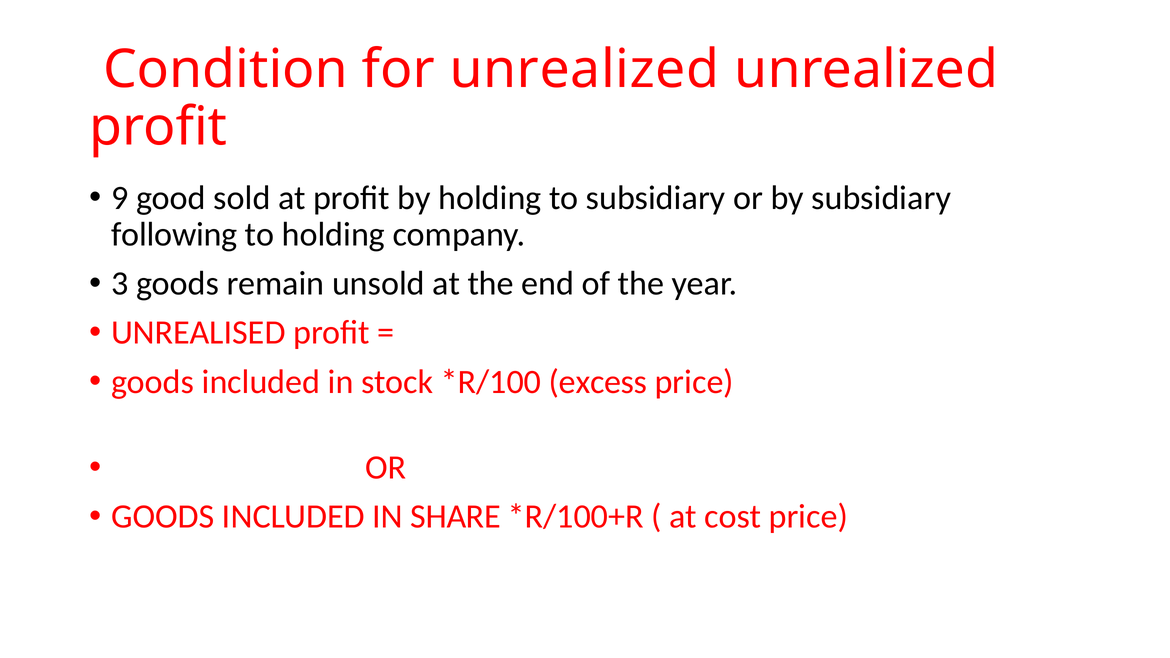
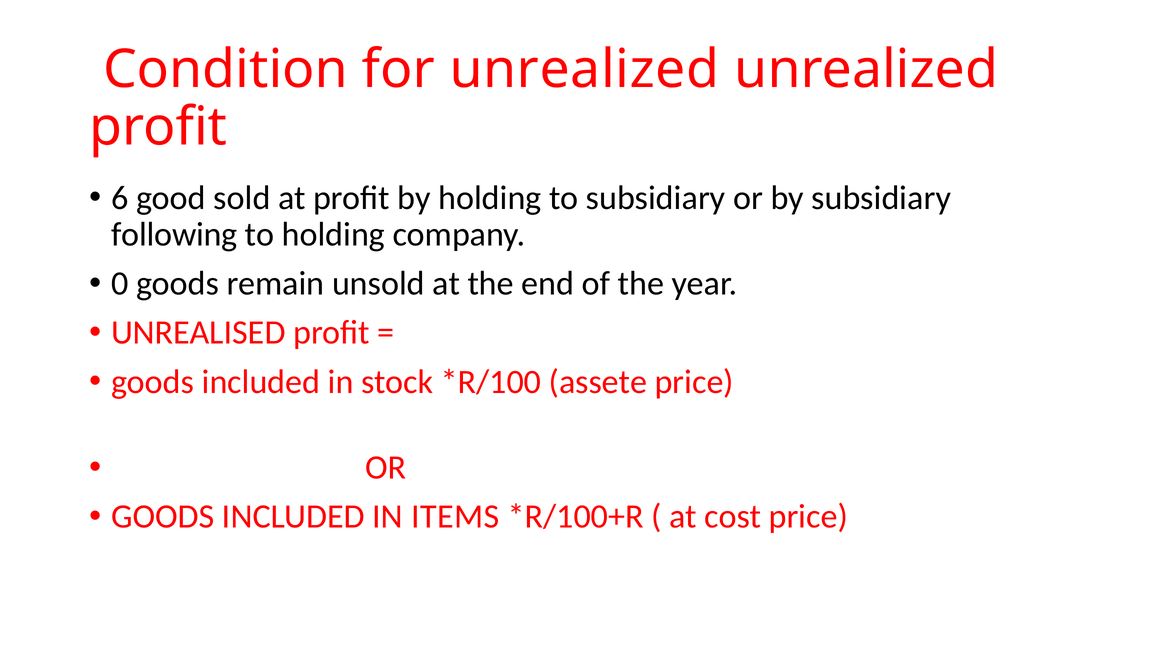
9: 9 -> 6
3: 3 -> 0
excess: excess -> assete
SHARE: SHARE -> ITEMS
